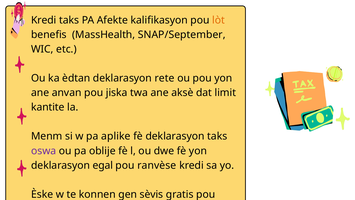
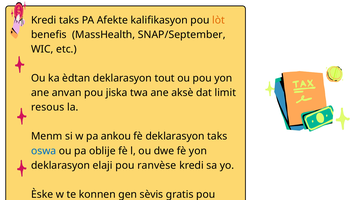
rete: rete -> tout
kantite: kantite -> resous
aplike: aplike -> ankou
oswa colour: purple -> blue
egal: egal -> elaji
